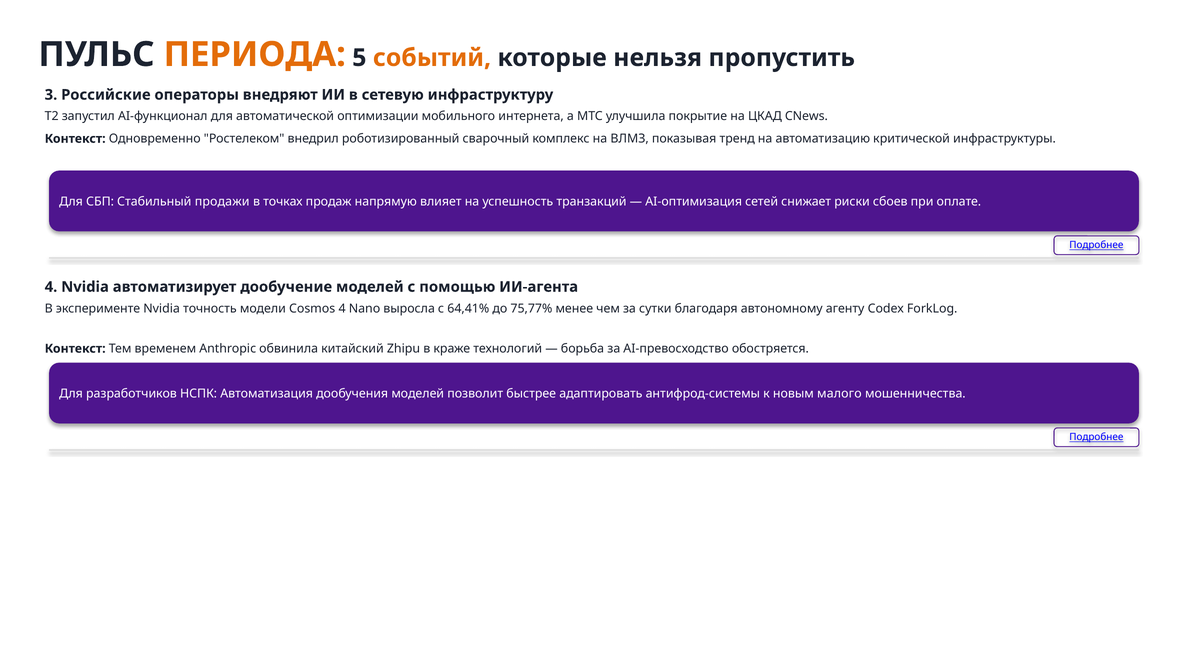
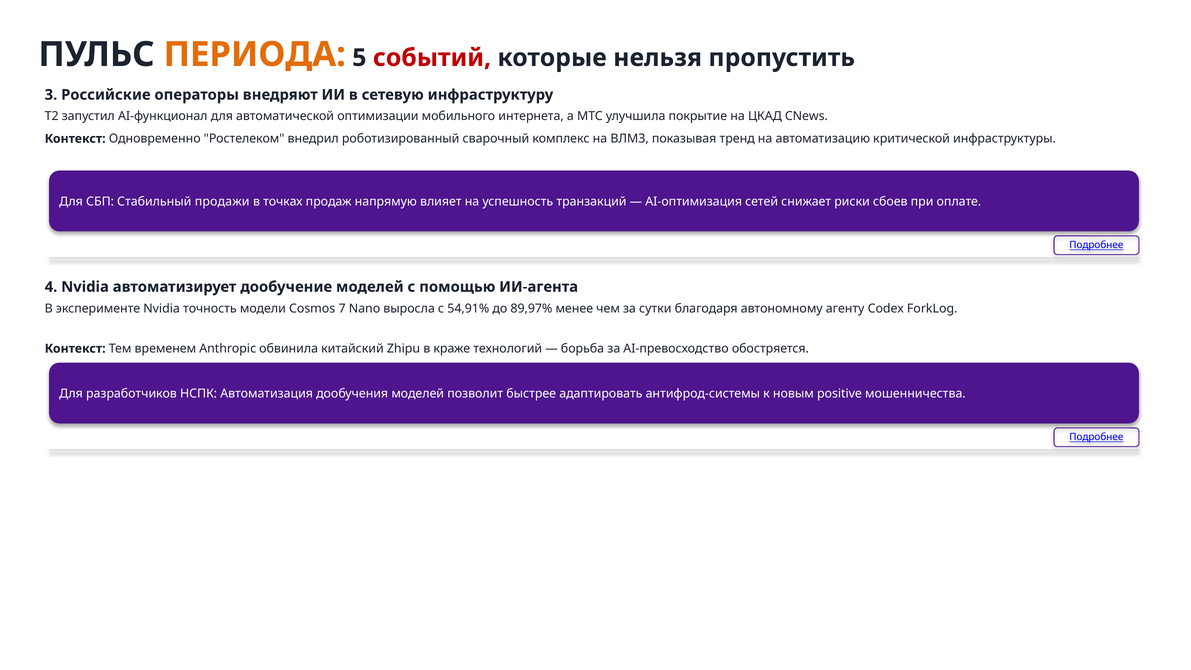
событий colour: orange -> red
Cosmos 4: 4 -> 7
64,41%: 64,41% -> 54,91%
75,77%: 75,77% -> 89,97%
малого: малого -> positive
